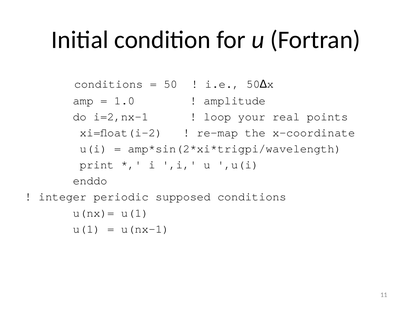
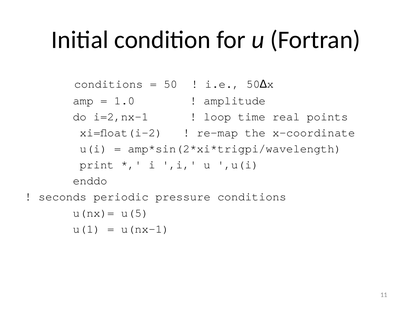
your: your -> time
integer: integer -> seconds
supposed: supposed -> pressure
u(nx)= u(1: u(1 -> u(5
